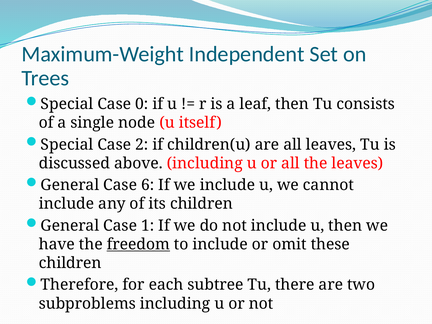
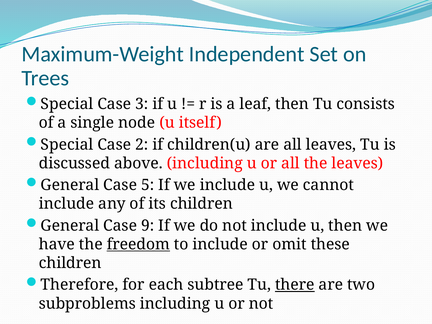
0: 0 -> 3
6: 6 -> 5
1: 1 -> 9
there underline: none -> present
